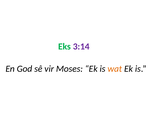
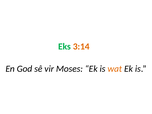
3:14 colour: purple -> orange
